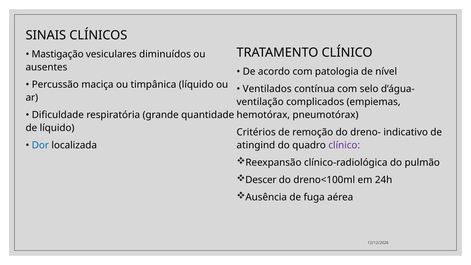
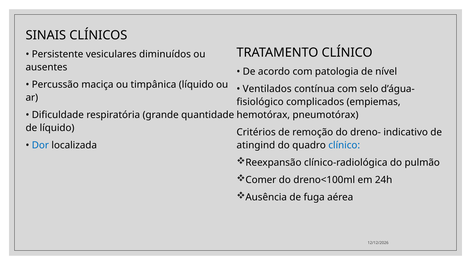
Mastigação: Mastigação -> Persistente
ventilação: ventilação -> fisiológico
clínico at (344, 145) colour: purple -> blue
Descer: Descer -> Comer
